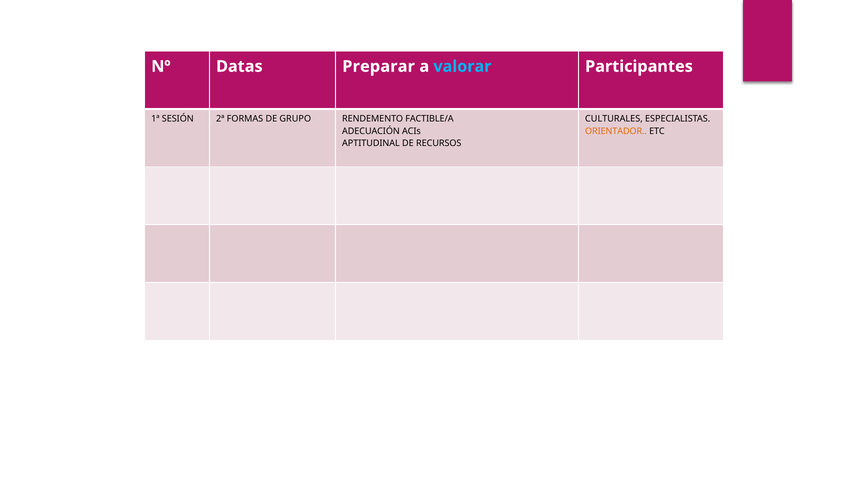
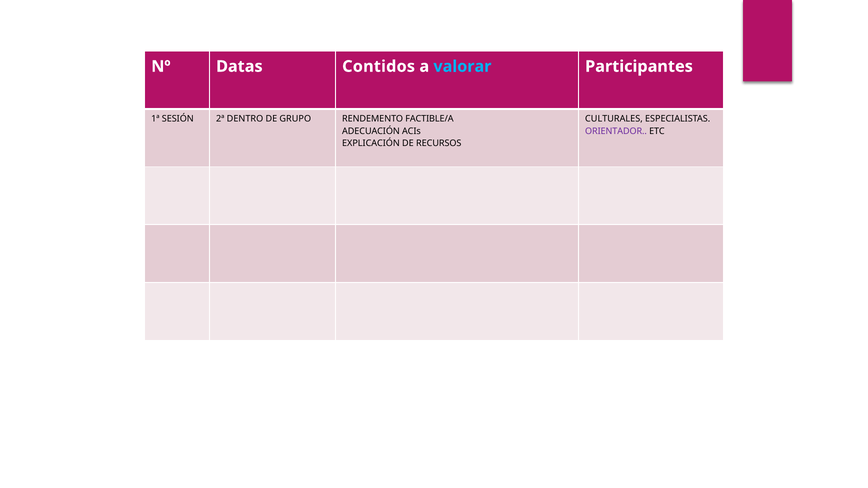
Preparar: Preparar -> Contidos
FORMAS: FORMAS -> DENTRO
ORIENTADOR colour: orange -> purple
APTITUDINAL: APTITUDINAL -> EXPLICACIÓN
